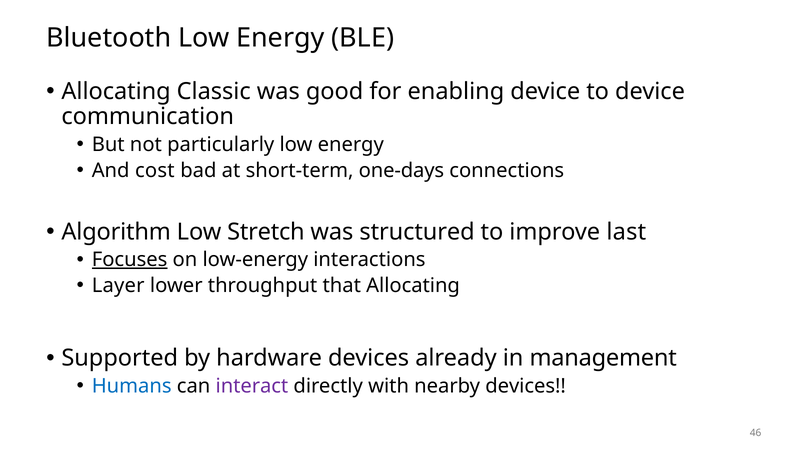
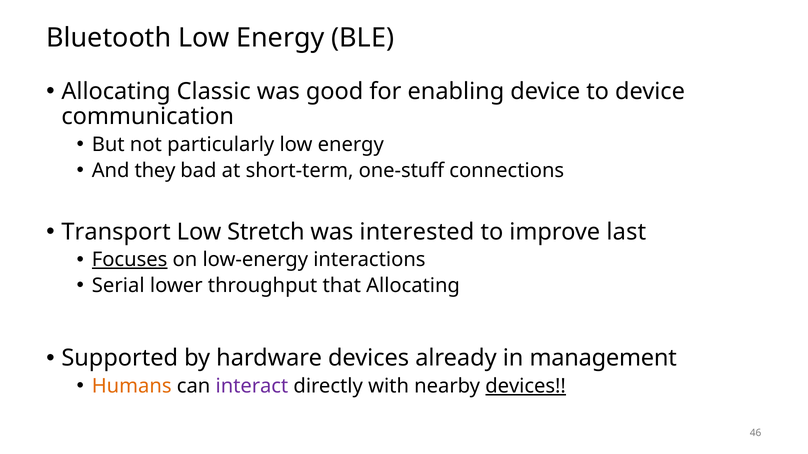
cost: cost -> they
one-days: one-days -> one-stuff
Algorithm: Algorithm -> Transport
structured: structured -> interested
Layer: Layer -> Serial
Humans colour: blue -> orange
devices at (526, 386) underline: none -> present
